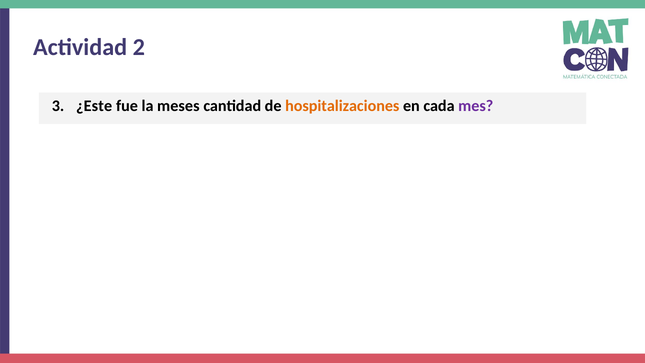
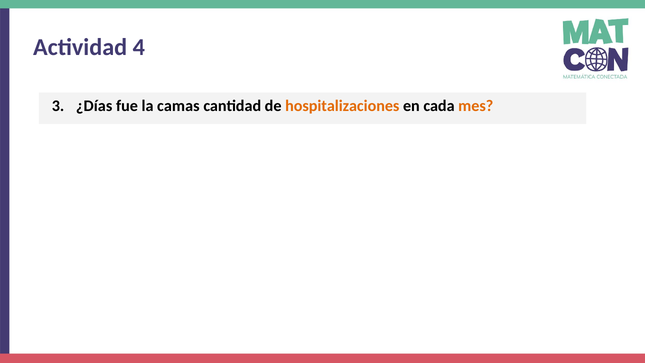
2: 2 -> 4
¿Este: ¿Este -> ¿Días
meses: meses -> camas
mes colour: purple -> orange
